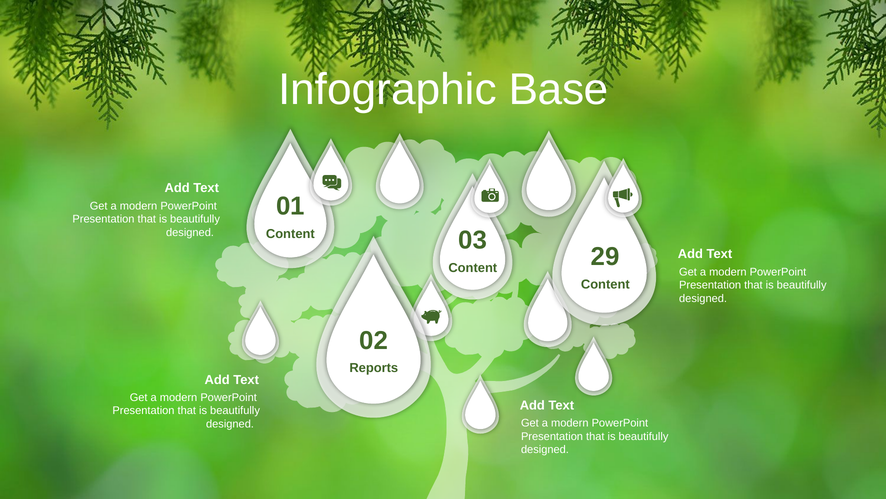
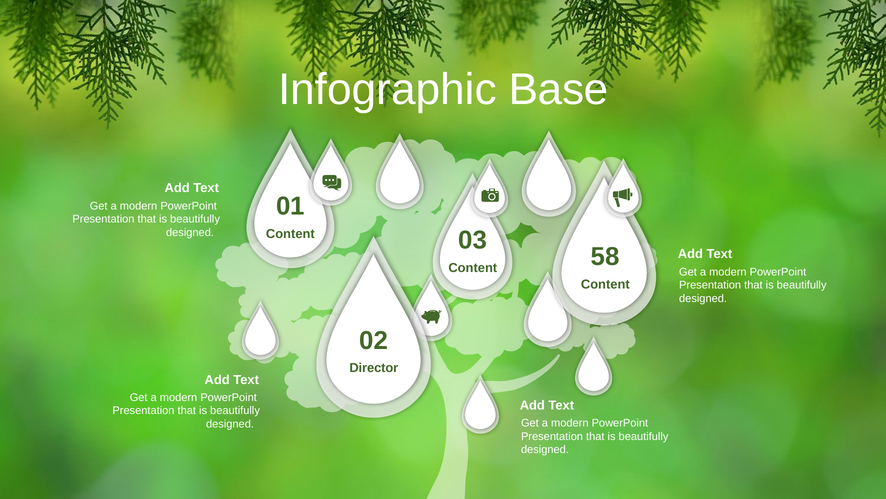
29: 29 -> 58
Reports: Reports -> Director
